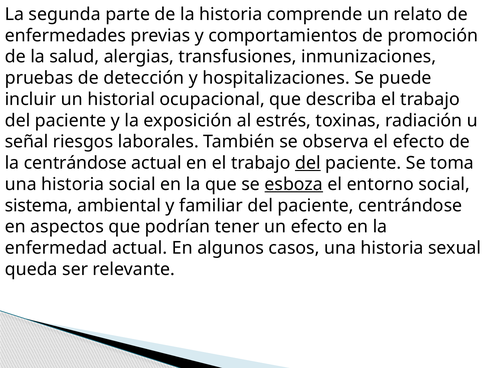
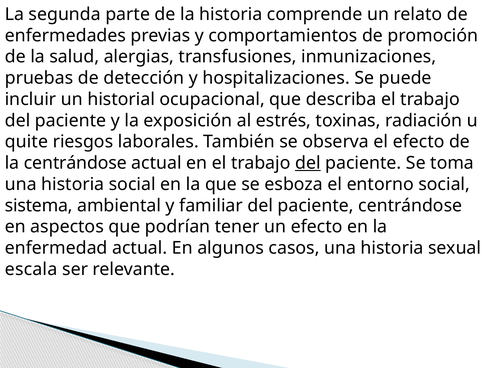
señal: señal -> quite
esboza underline: present -> none
queda: queda -> escala
